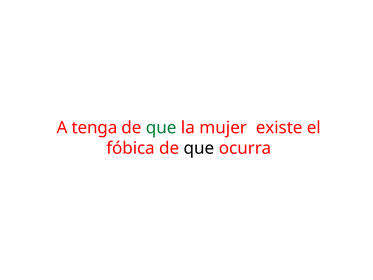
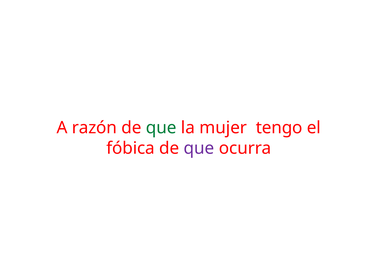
tenga: tenga -> razón
existe: existe -> tengo
que at (199, 148) colour: black -> purple
